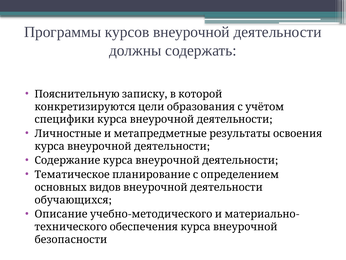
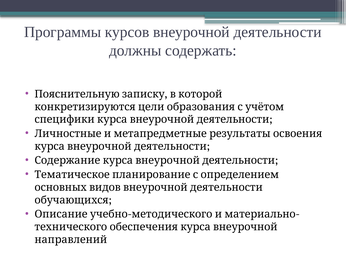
безопасности: безопасности -> направлений
